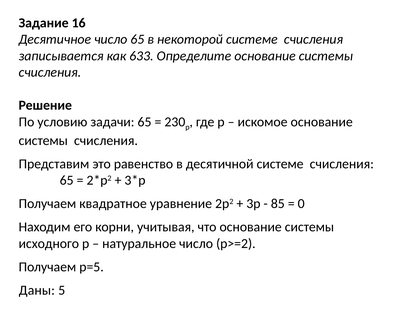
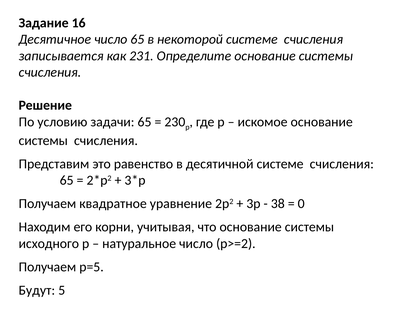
633: 633 -> 231
85: 85 -> 38
Даны: Даны -> Будут
